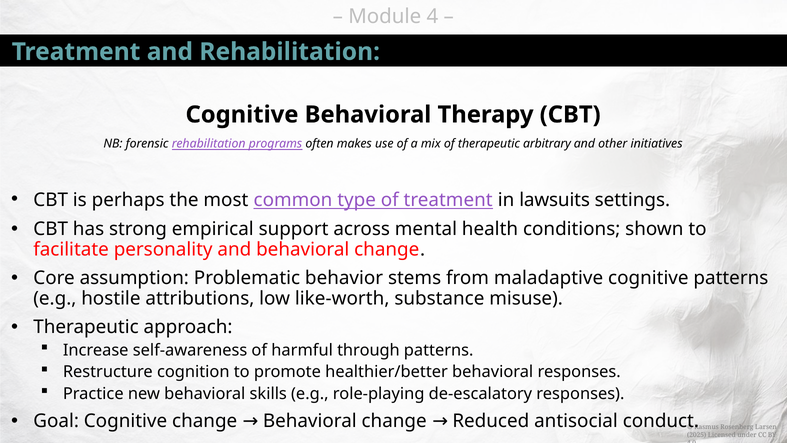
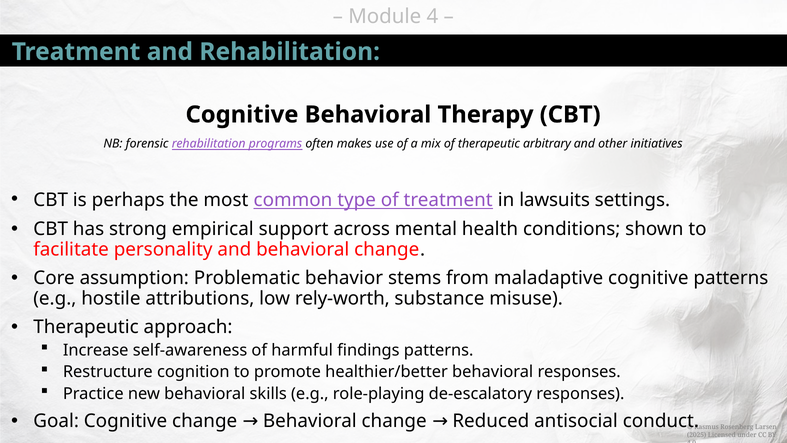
like-worth: like-worth -> rely-worth
through: through -> findings
